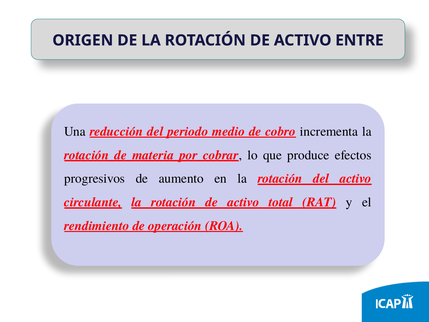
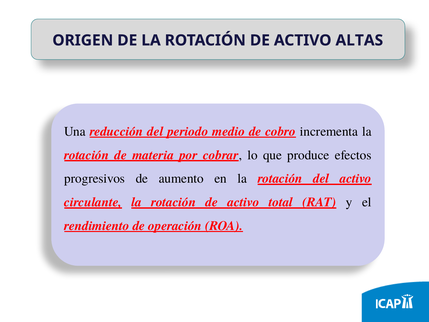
ENTRE: ENTRE -> ALTAS
